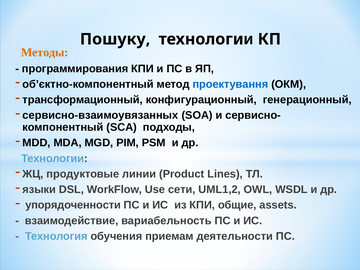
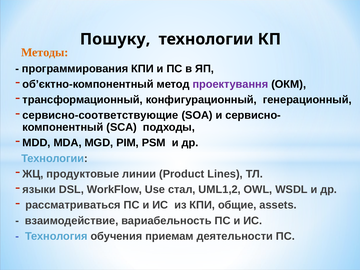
проектування colour: blue -> purple
сервисно-взаимоувязанных: сервисно-взаимоувязанных -> сервисно-соответствующие
сети: сети -> стал
упорядоченности: упорядоченности -> рассматриваться
